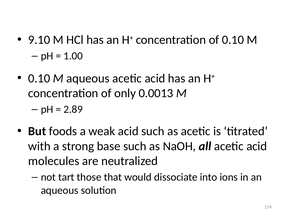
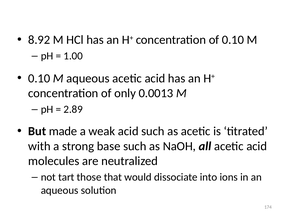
9.10: 9.10 -> 8.92
foods: foods -> made
